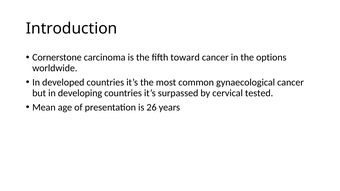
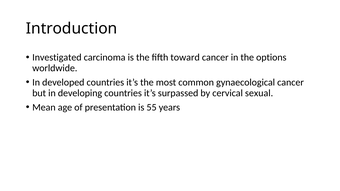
Cornerstone: Cornerstone -> Investigated
tested: tested -> sexual
26: 26 -> 55
